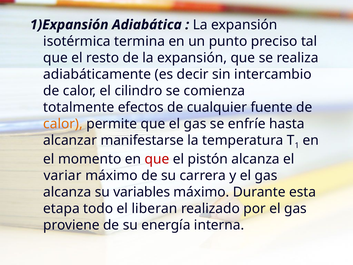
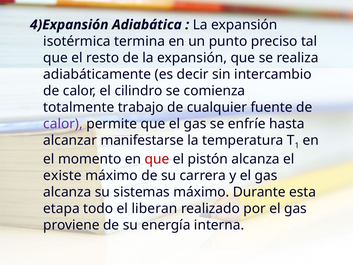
1)Expansión: 1)Expansión -> 4)Expansión
efectos: efectos -> trabajo
calor at (63, 124) colour: orange -> purple
variar: variar -> existe
variables: variables -> sistemas
